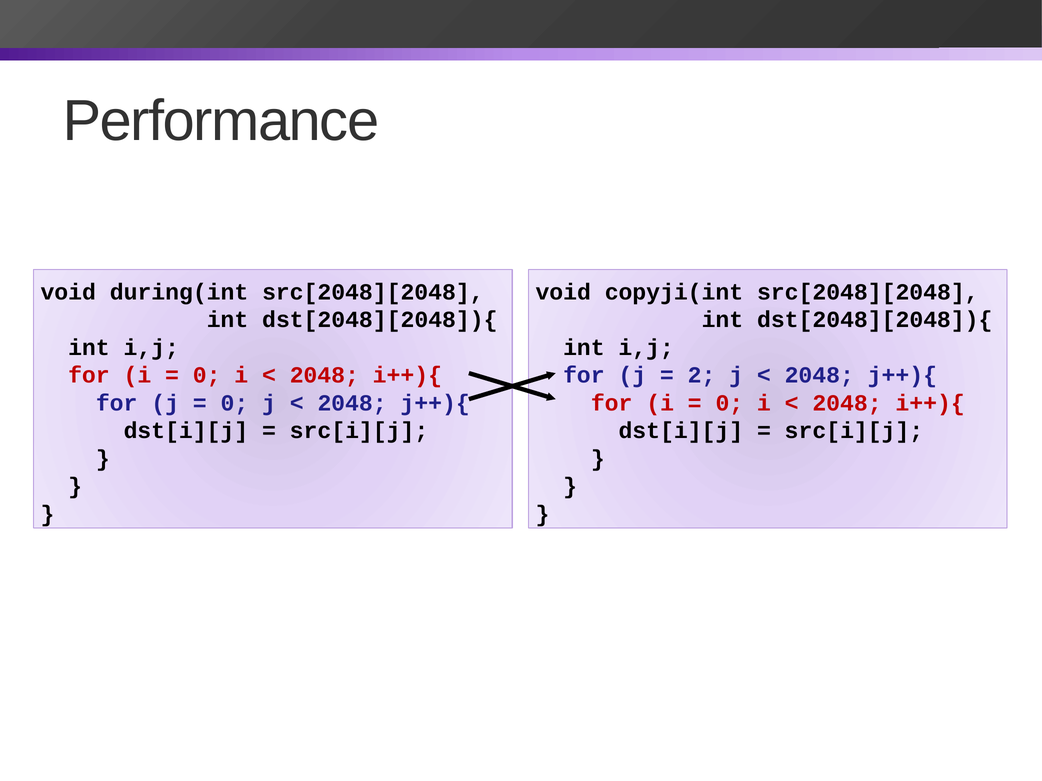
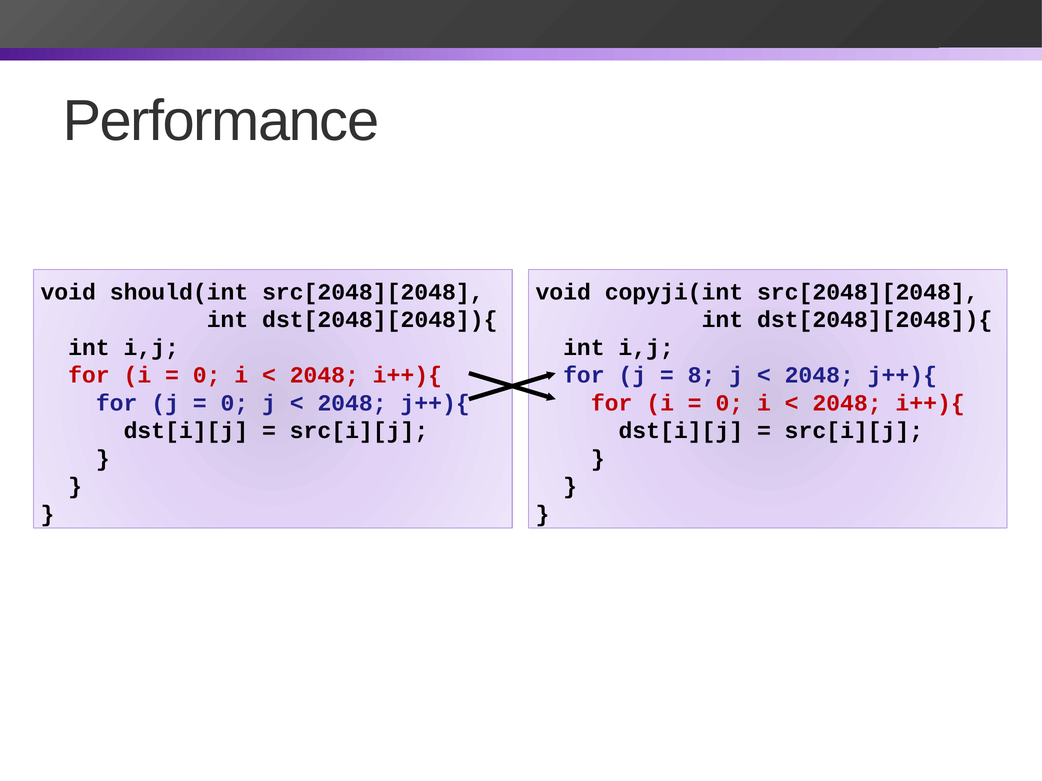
during(int: during(int -> should(int
2: 2 -> 8
